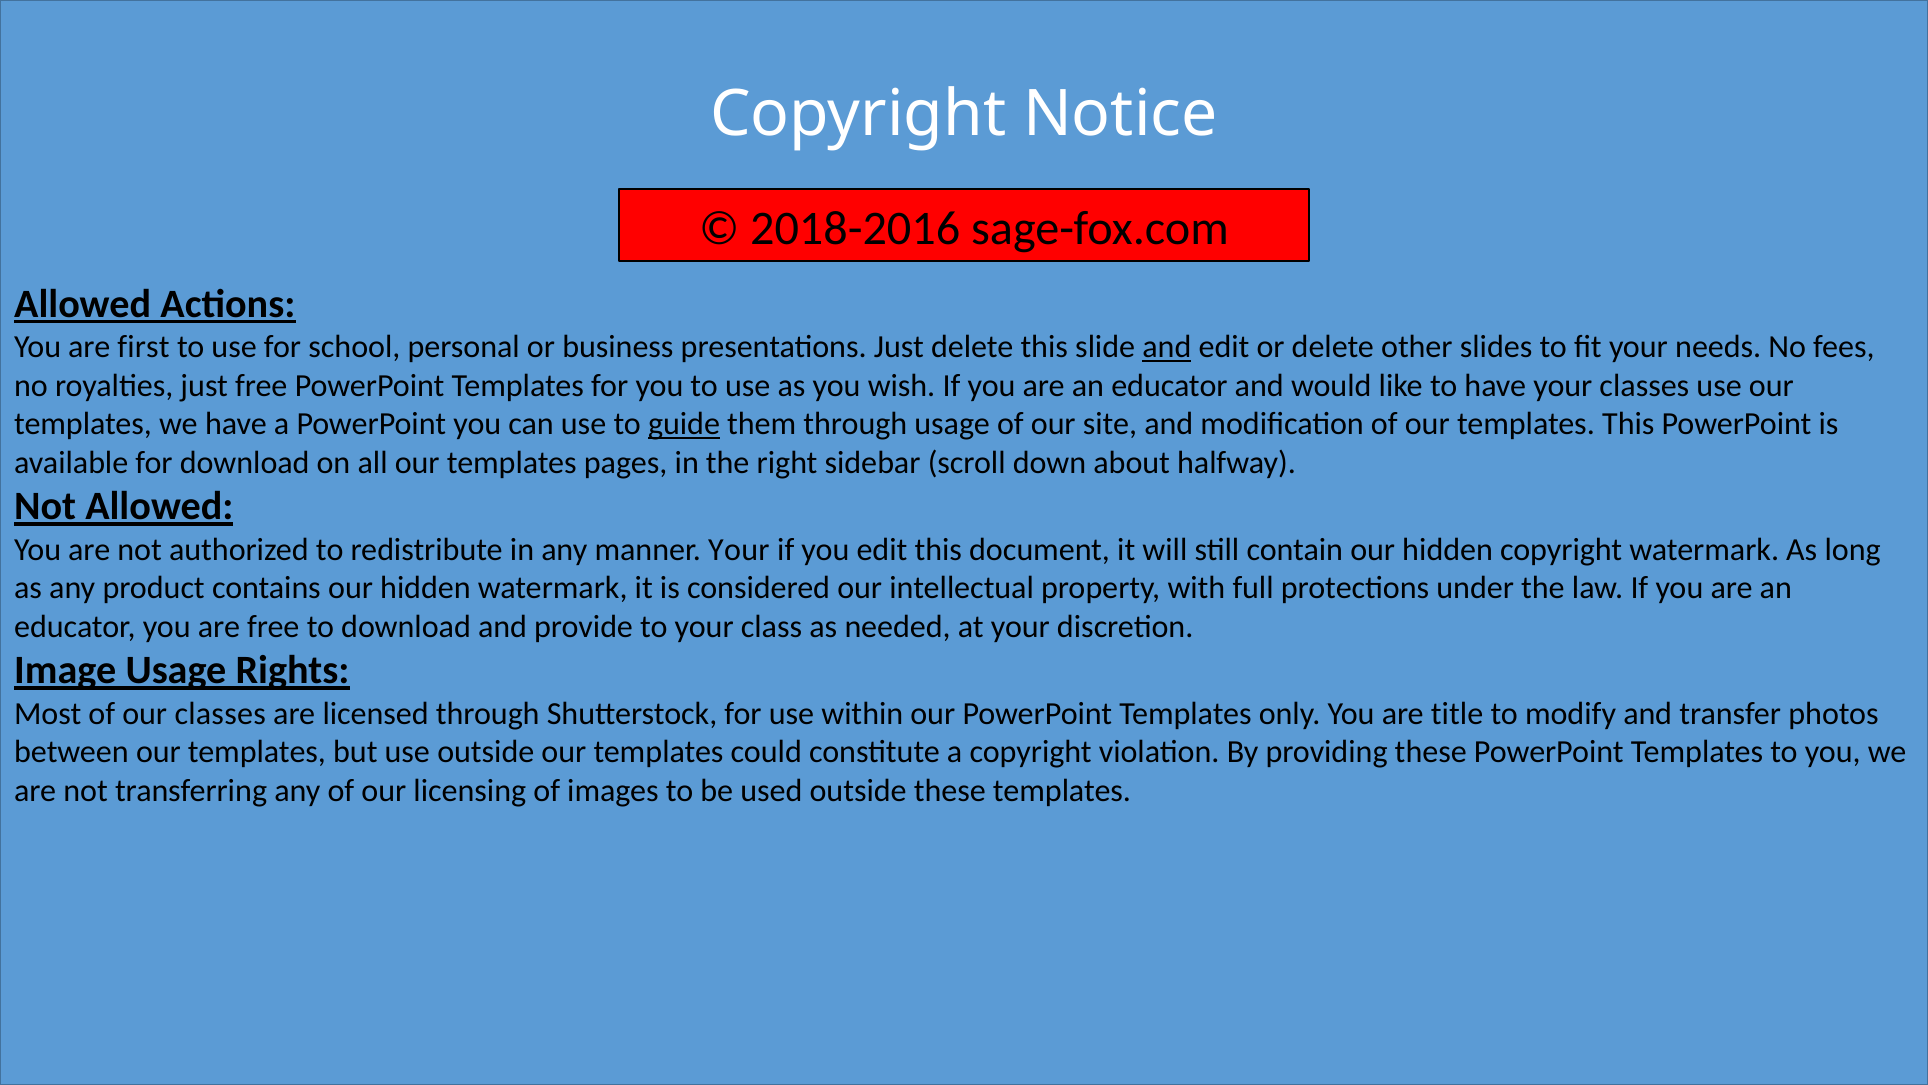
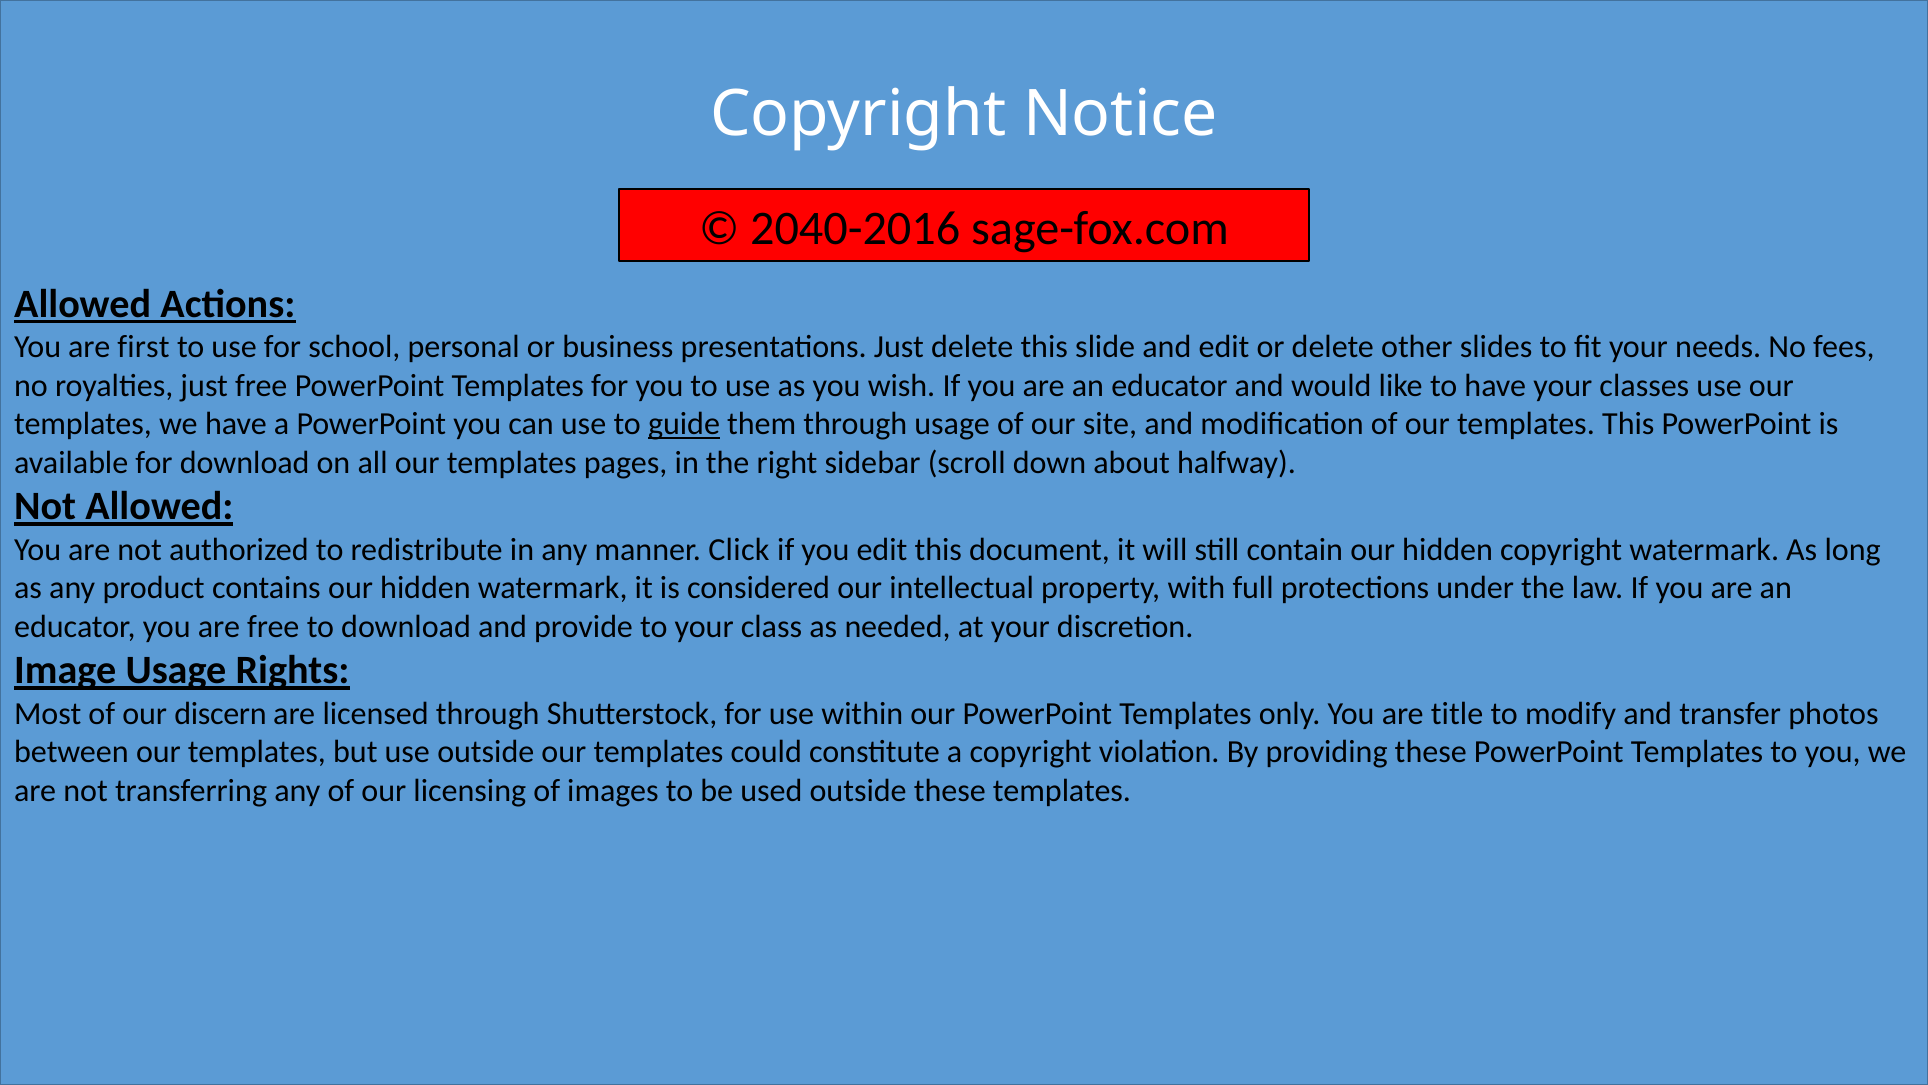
2018-2016: 2018-2016 -> 2040-2016
and at (1167, 347) underline: present -> none
manner Your: Your -> Click
our classes: classes -> discern
